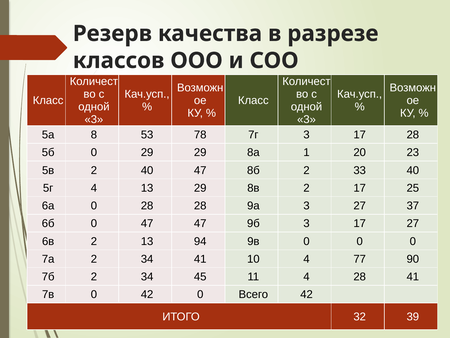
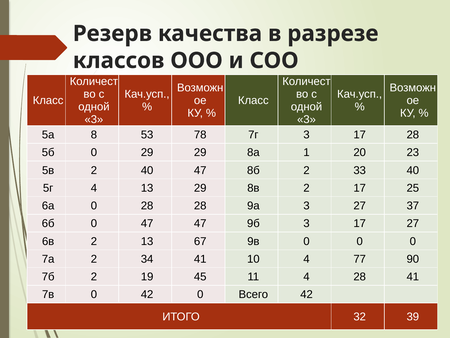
94: 94 -> 67
7б 2 34: 34 -> 19
